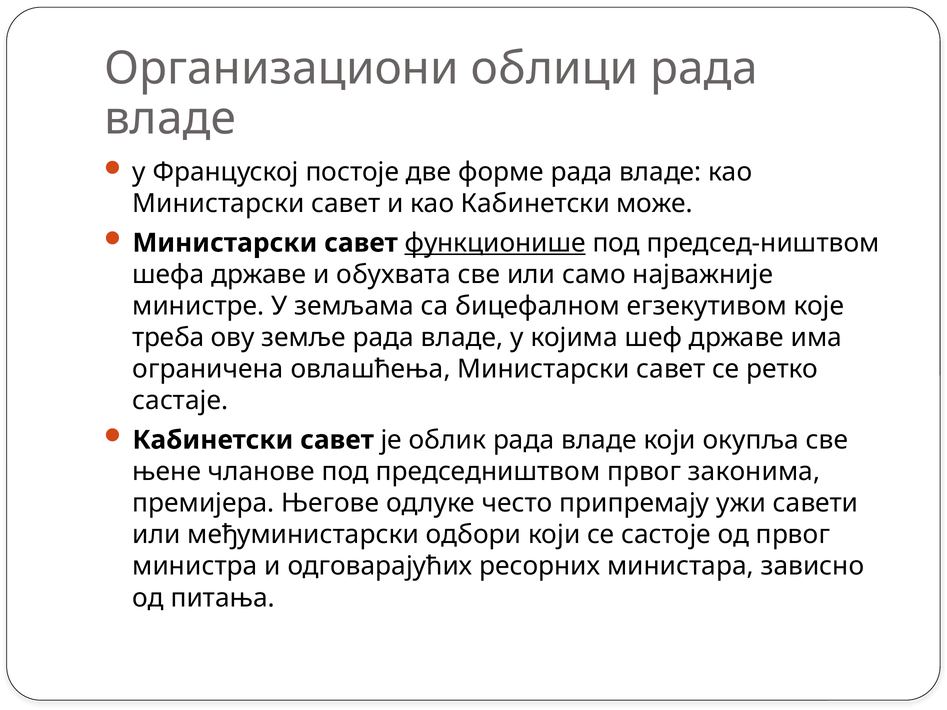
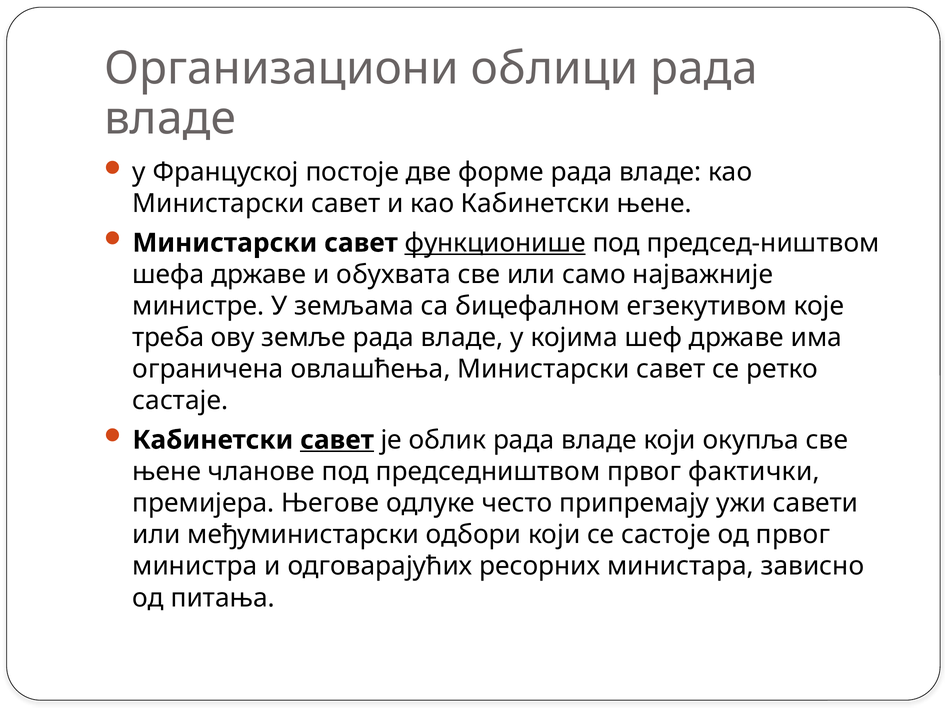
Кабинетски може: може -> њене
савет at (337, 440) underline: none -> present
законима: законима -> фактички
